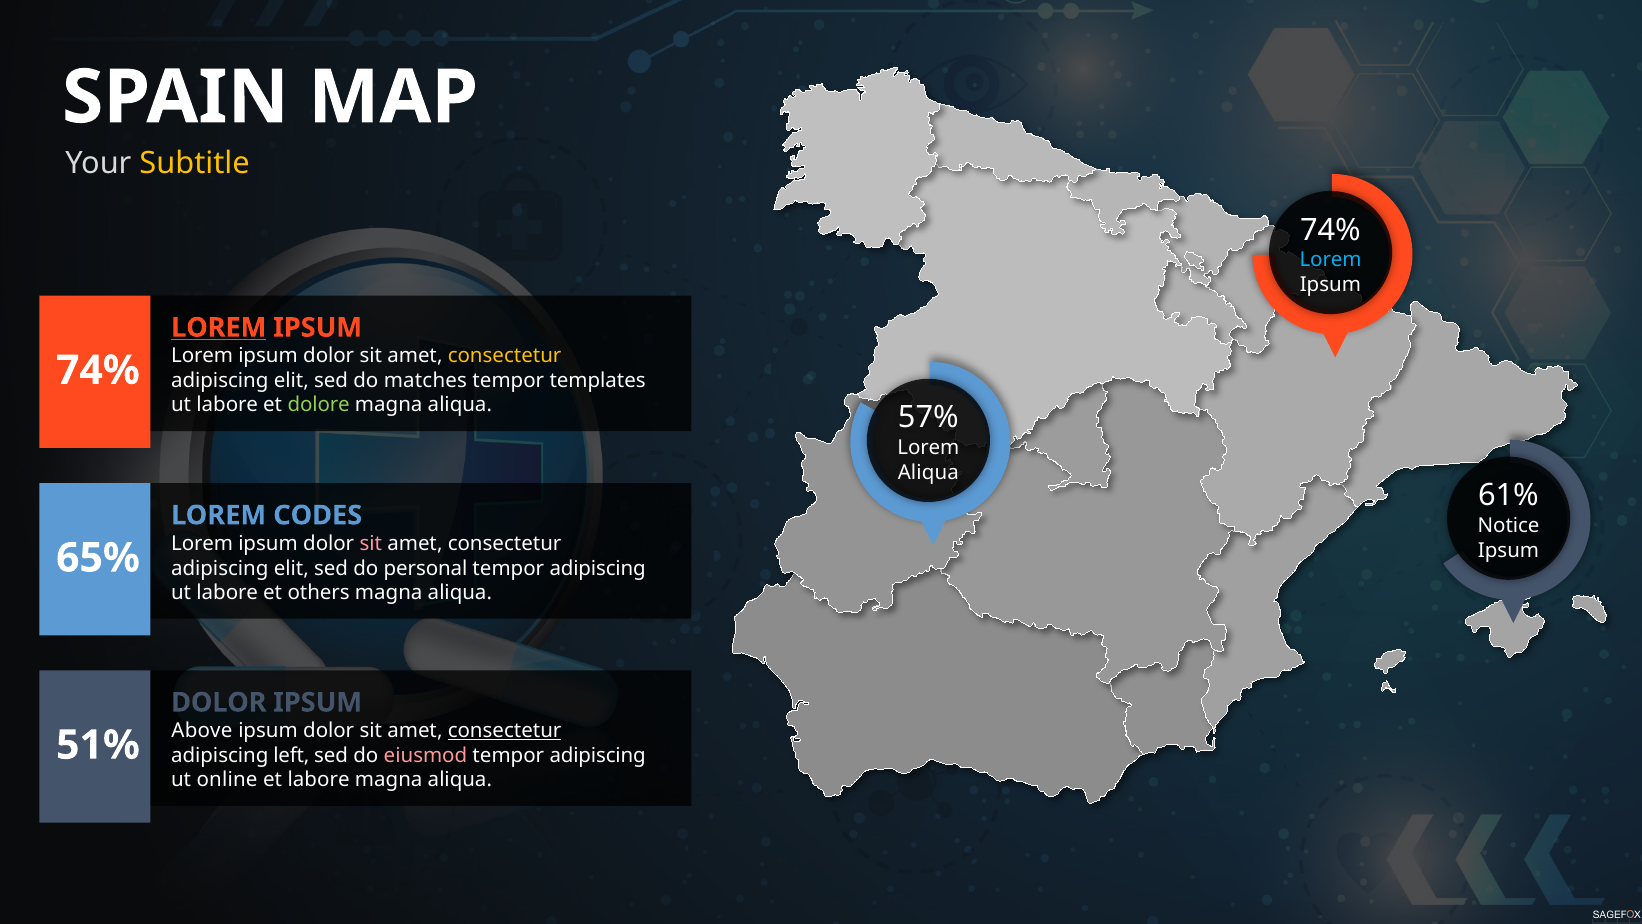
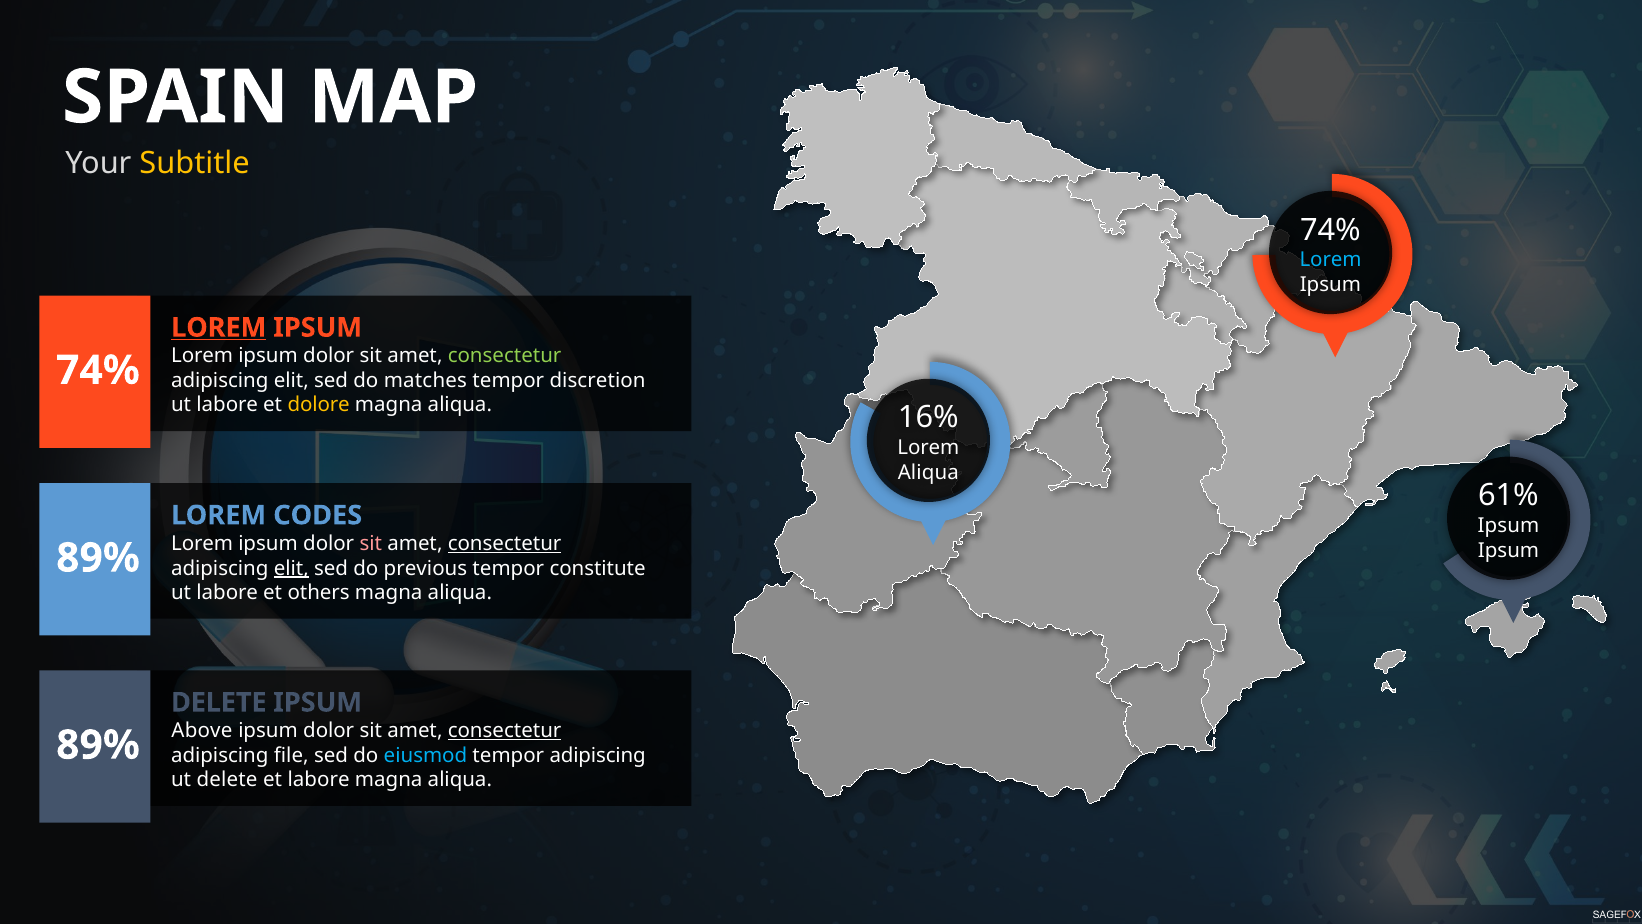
consectetur at (505, 356) colour: yellow -> light green
templates: templates -> discretion
dolore colour: light green -> yellow
57%: 57% -> 16%
Notice at (1509, 526): Notice -> Ipsum
consectetur at (505, 543) underline: none -> present
65% at (98, 558): 65% -> 89%
elit at (291, 568) underline: none -> present
personal: personal -> previous
adipiscing at (598, 568): adipiscing -> constitute
DOLOR at (219, 702): DOLOR -> DELETE
51% at (98, 745): 51% -> 89%
left: left -> file
eiusmod colour: pink -> light blue
ut online: online -> delete
